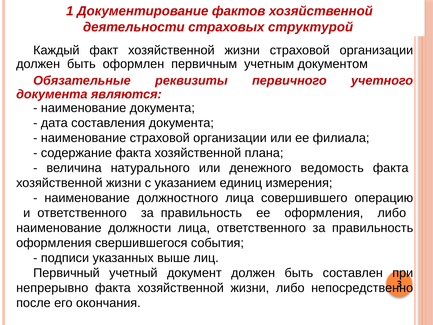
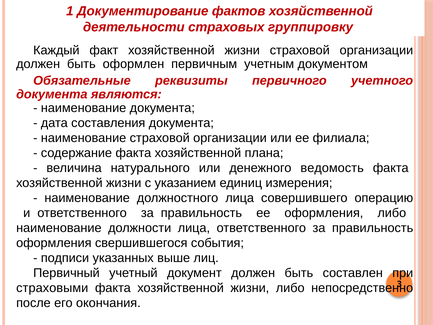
структурой: структурой -> группировку
непрерывно: непрерывно -> страховыми
